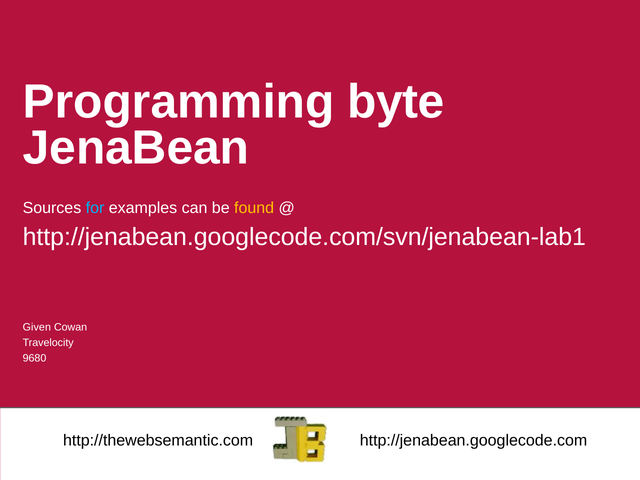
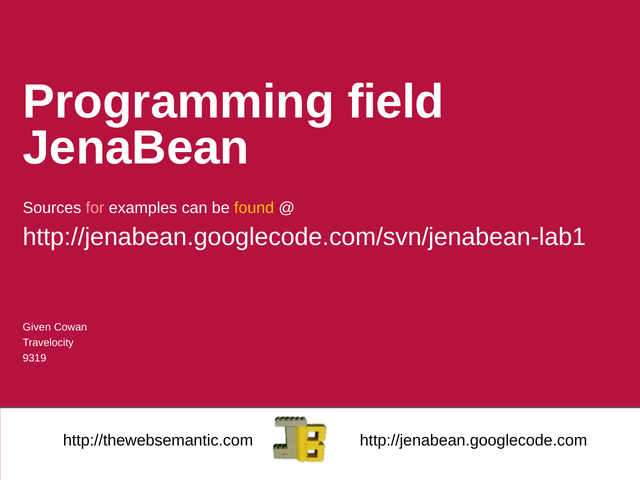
byte: byte -> field
for colour: light blue -> pink
9680: 9680 -> 9319
